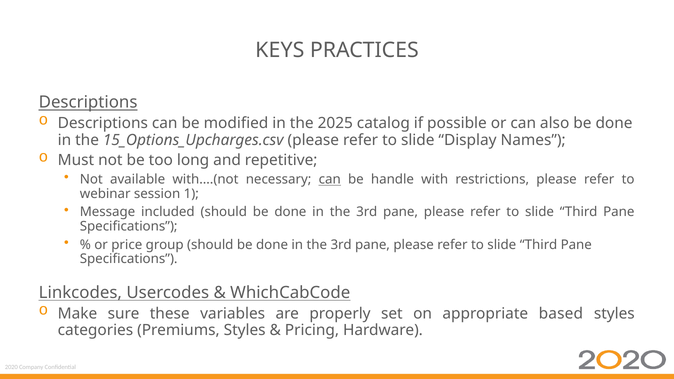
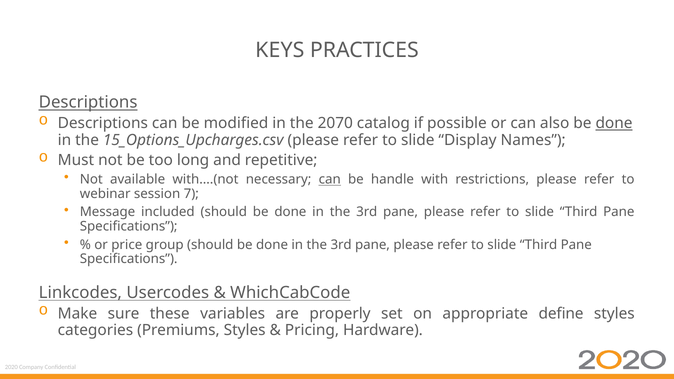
2025: 2025 -> 2070
done at (614, 123) underline: none -> present
1: 1 -> 7
based: based -> define
